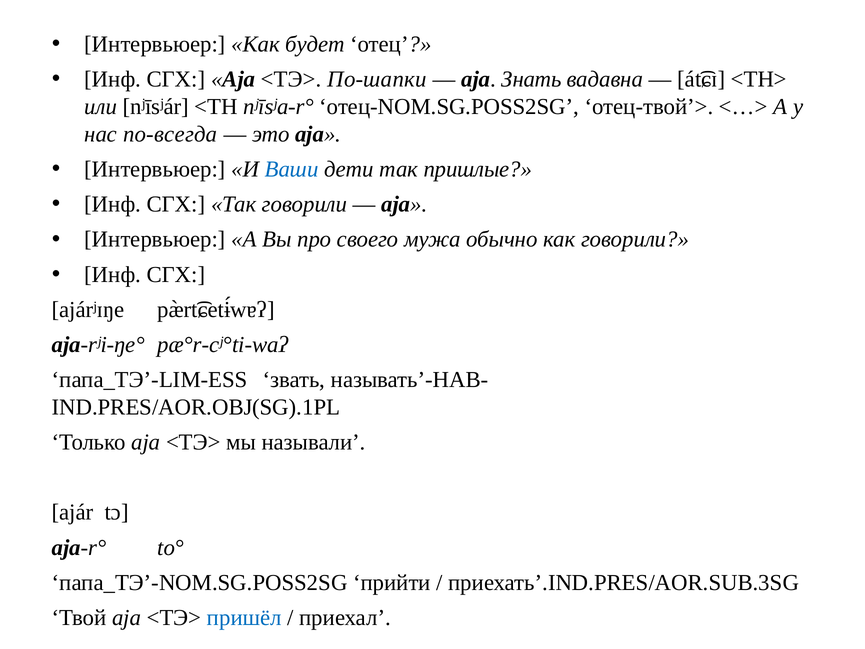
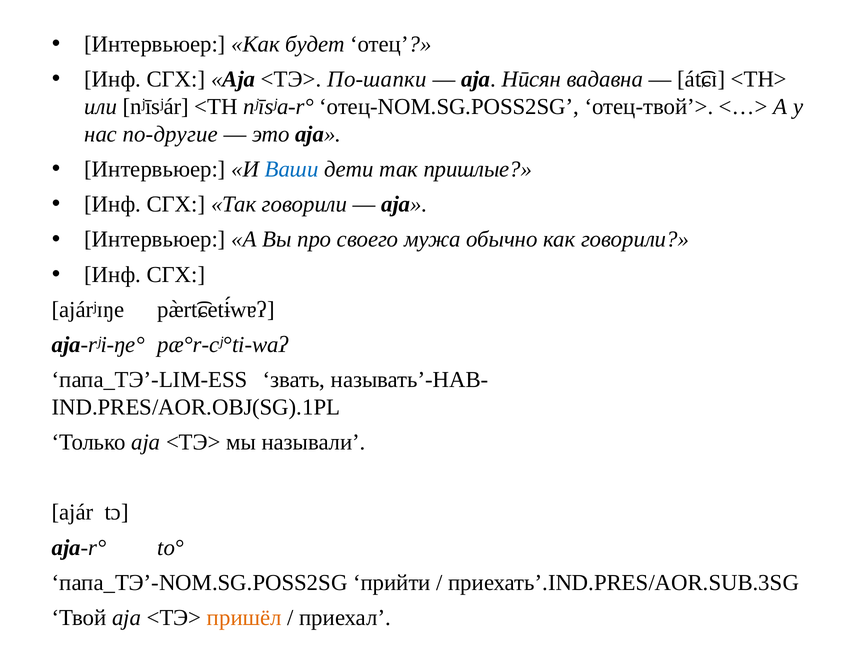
Знать: Знать -> Нūсян
по-всегда: по-всегда -> по-другие
пришёл colour: blue -> orange
